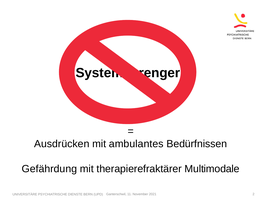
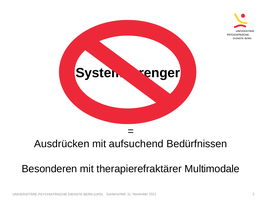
ambulantes: ambulantes -> aufsuchend
Gefährdung: Gefährdung -> Besonderen
